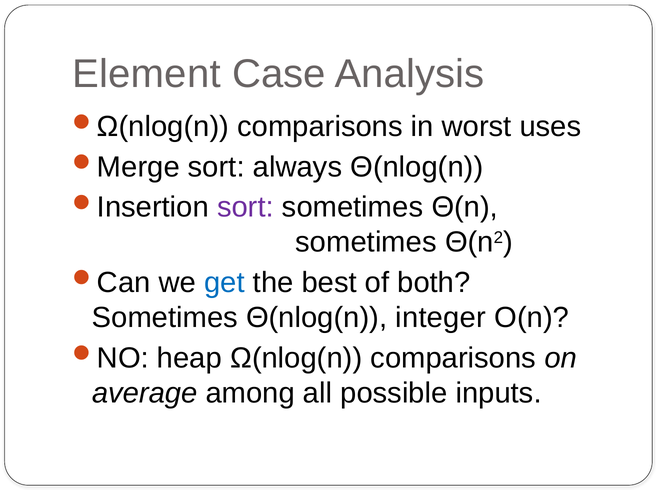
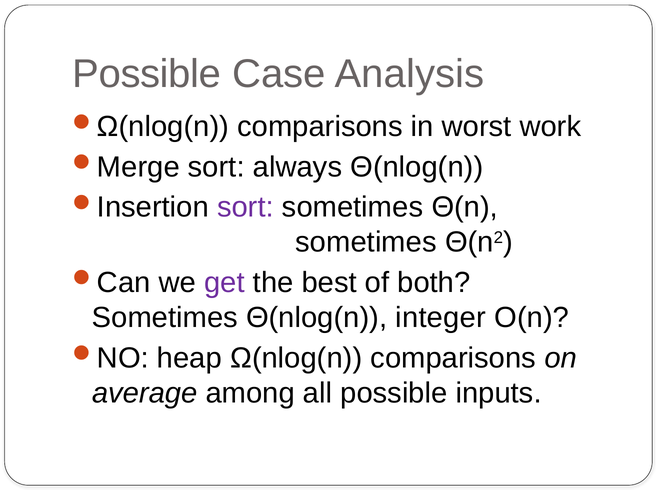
Element at (146, 74): Element -> Possible
uses: uses -> work
get colour: blue -> purple
